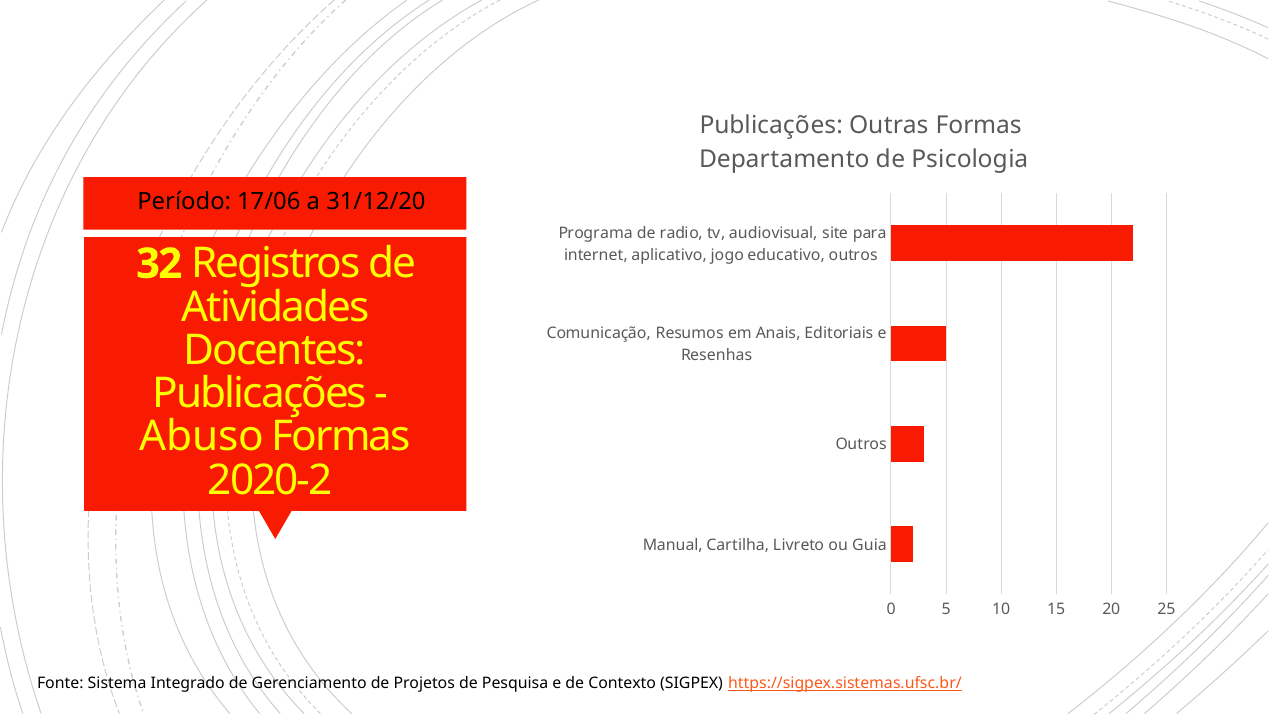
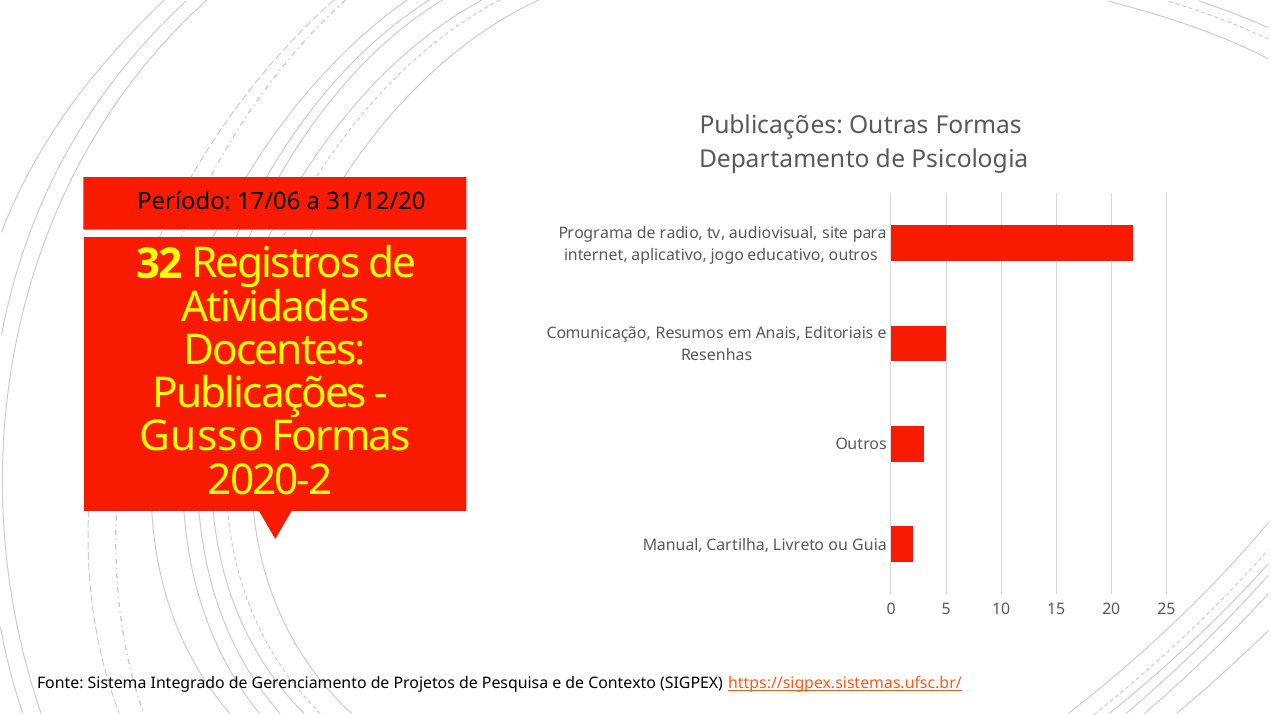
Abuso: Abuso -> Gusso
